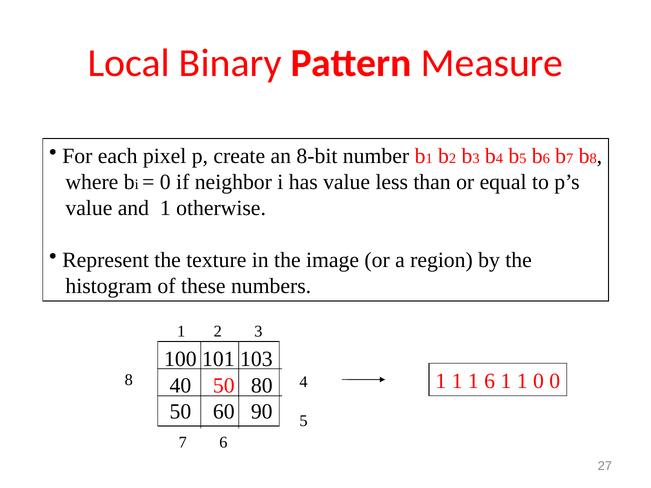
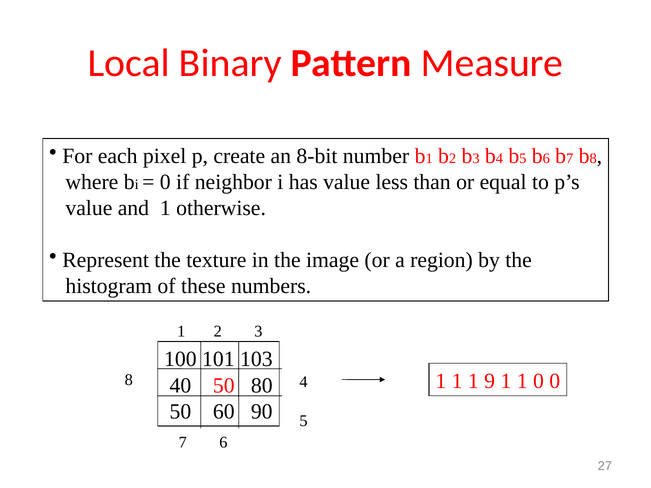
1 6: 6 -> 9
